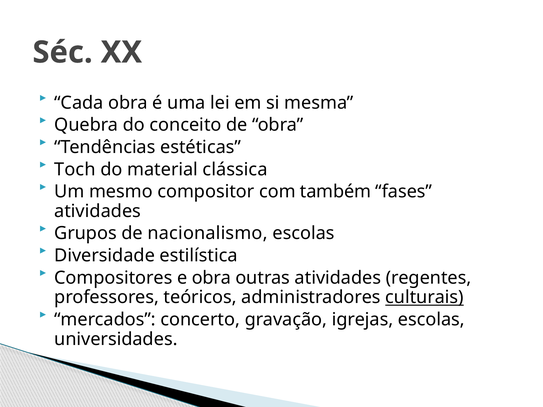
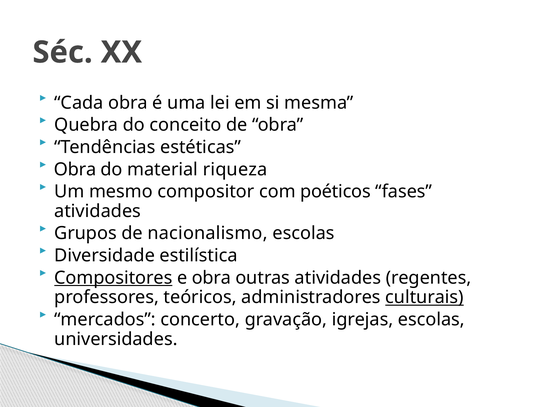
Toch at (75, 169): Toch -> Obra
clássica: clássica -> riqueza
também: também -> poéticos
Compositores underline: none -> present
